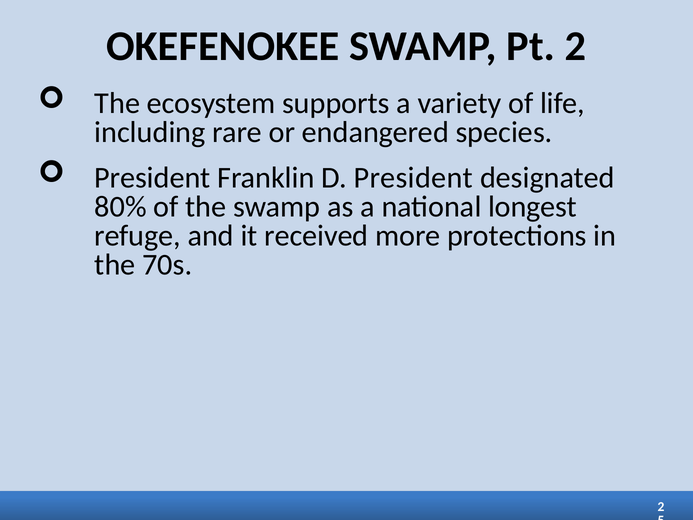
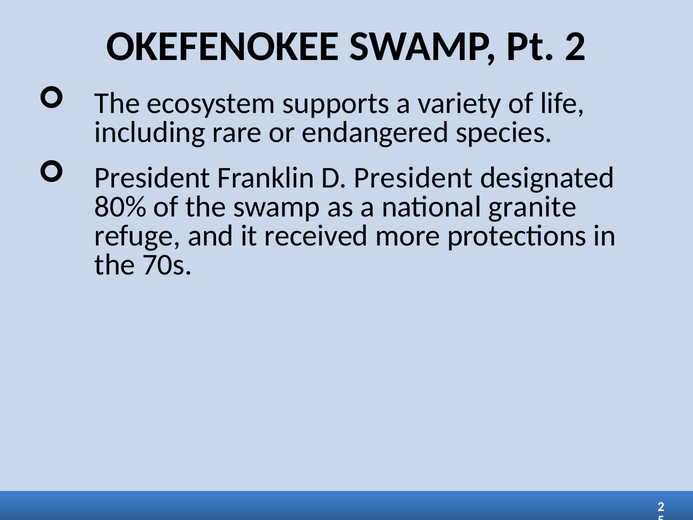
longest: longest -> granite
